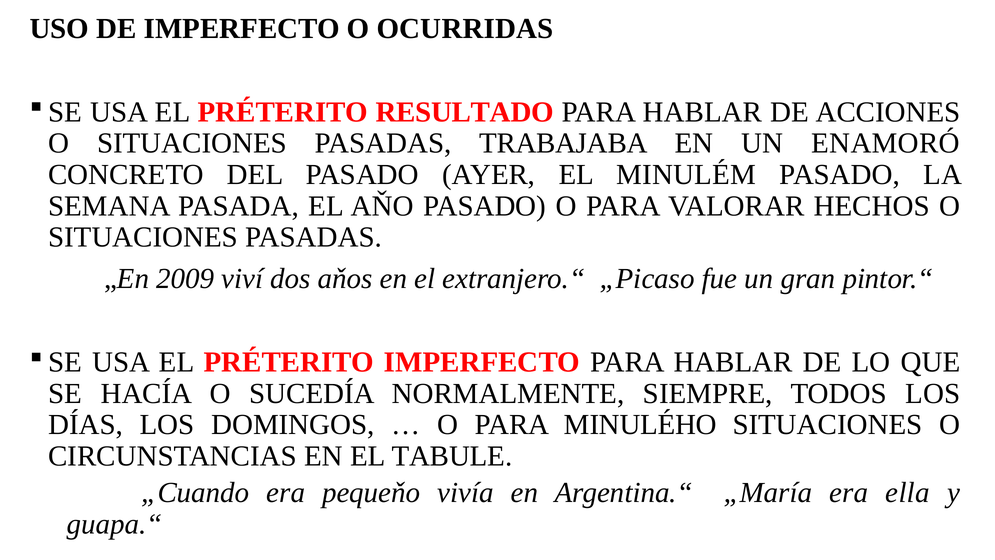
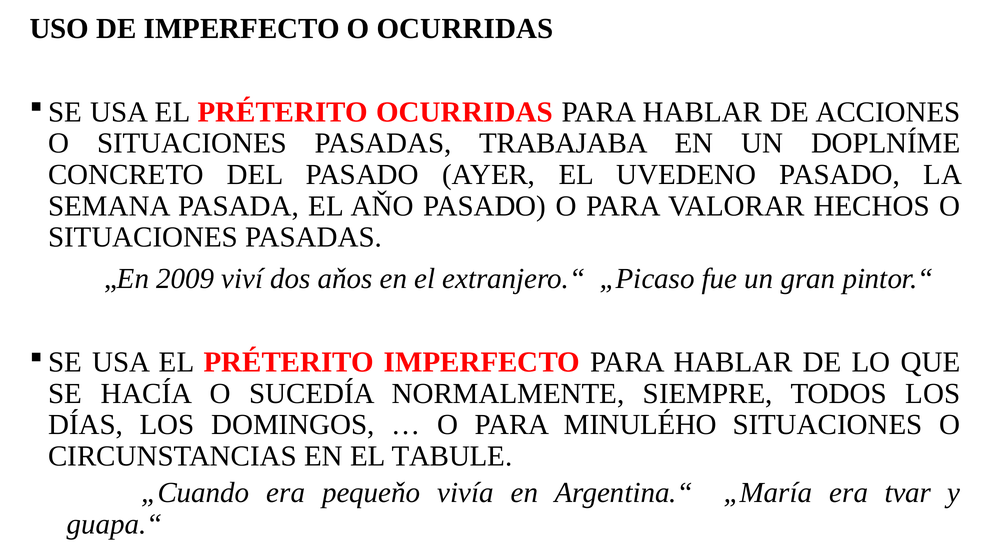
PRÉTERITO RESULTADO: RESULTADO -> OCURRIDAS
ENAMORÓ: ENAMORÓ -> DOPLNÍME
MINULÉM: MINULÉM -> UVEDENO
ella: ella -> tvar
